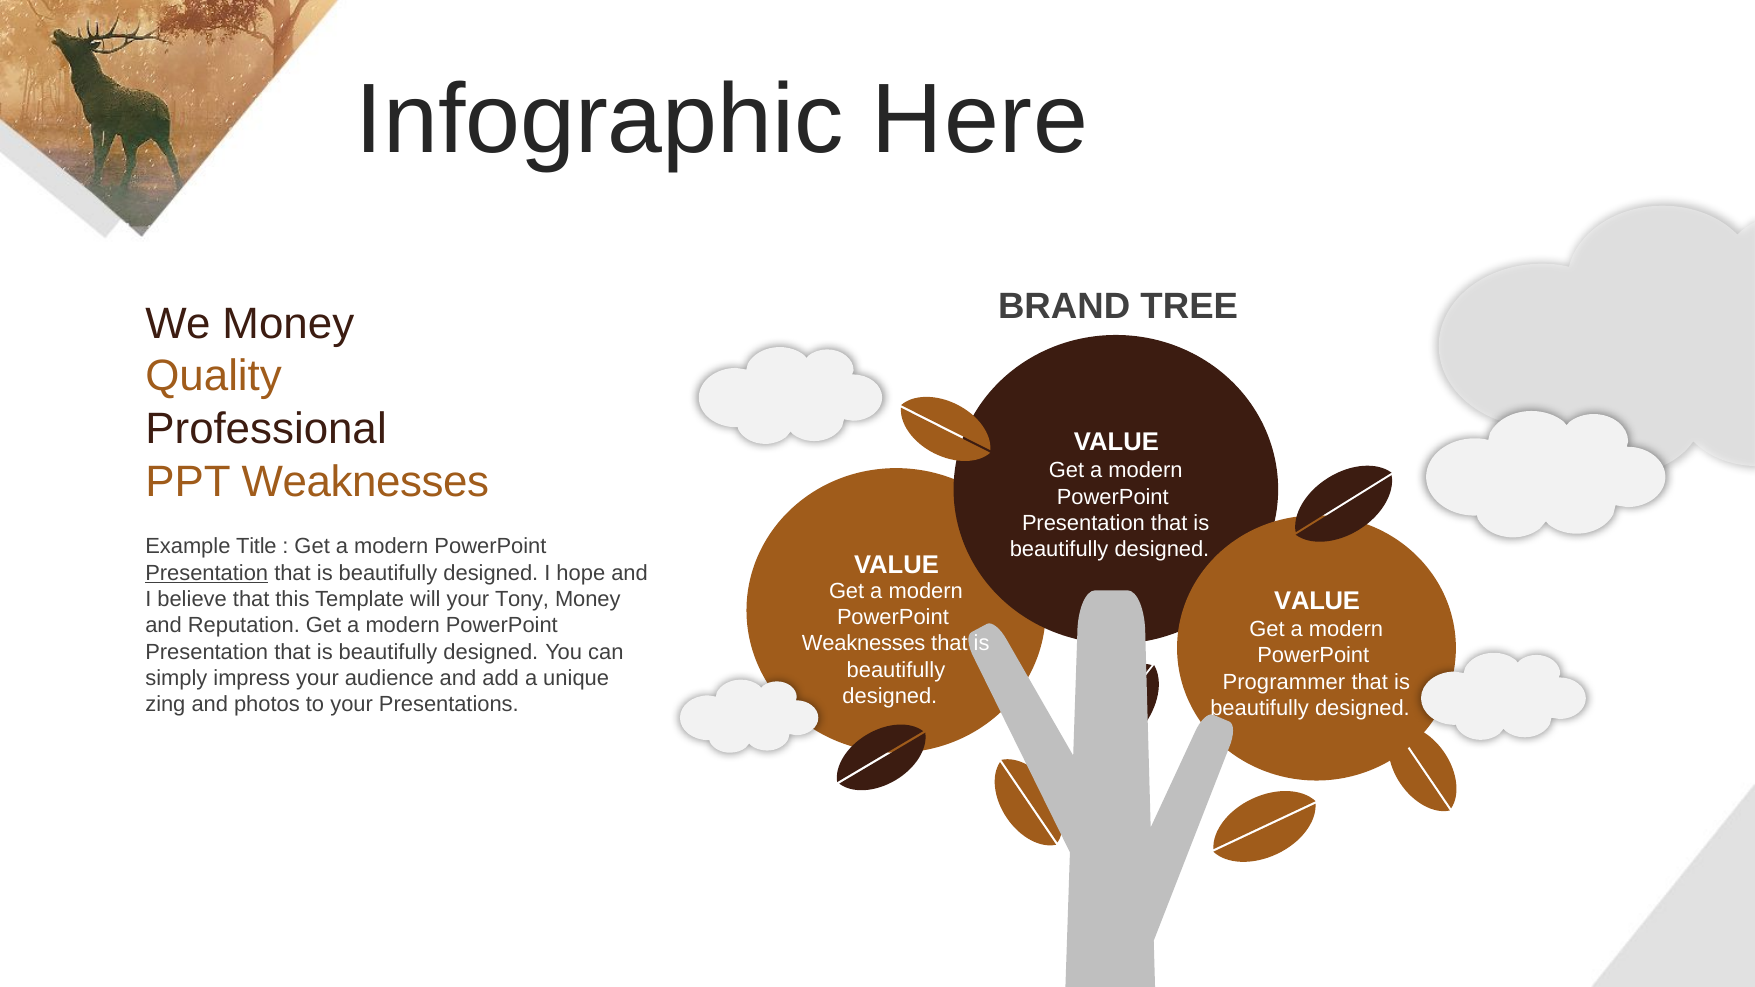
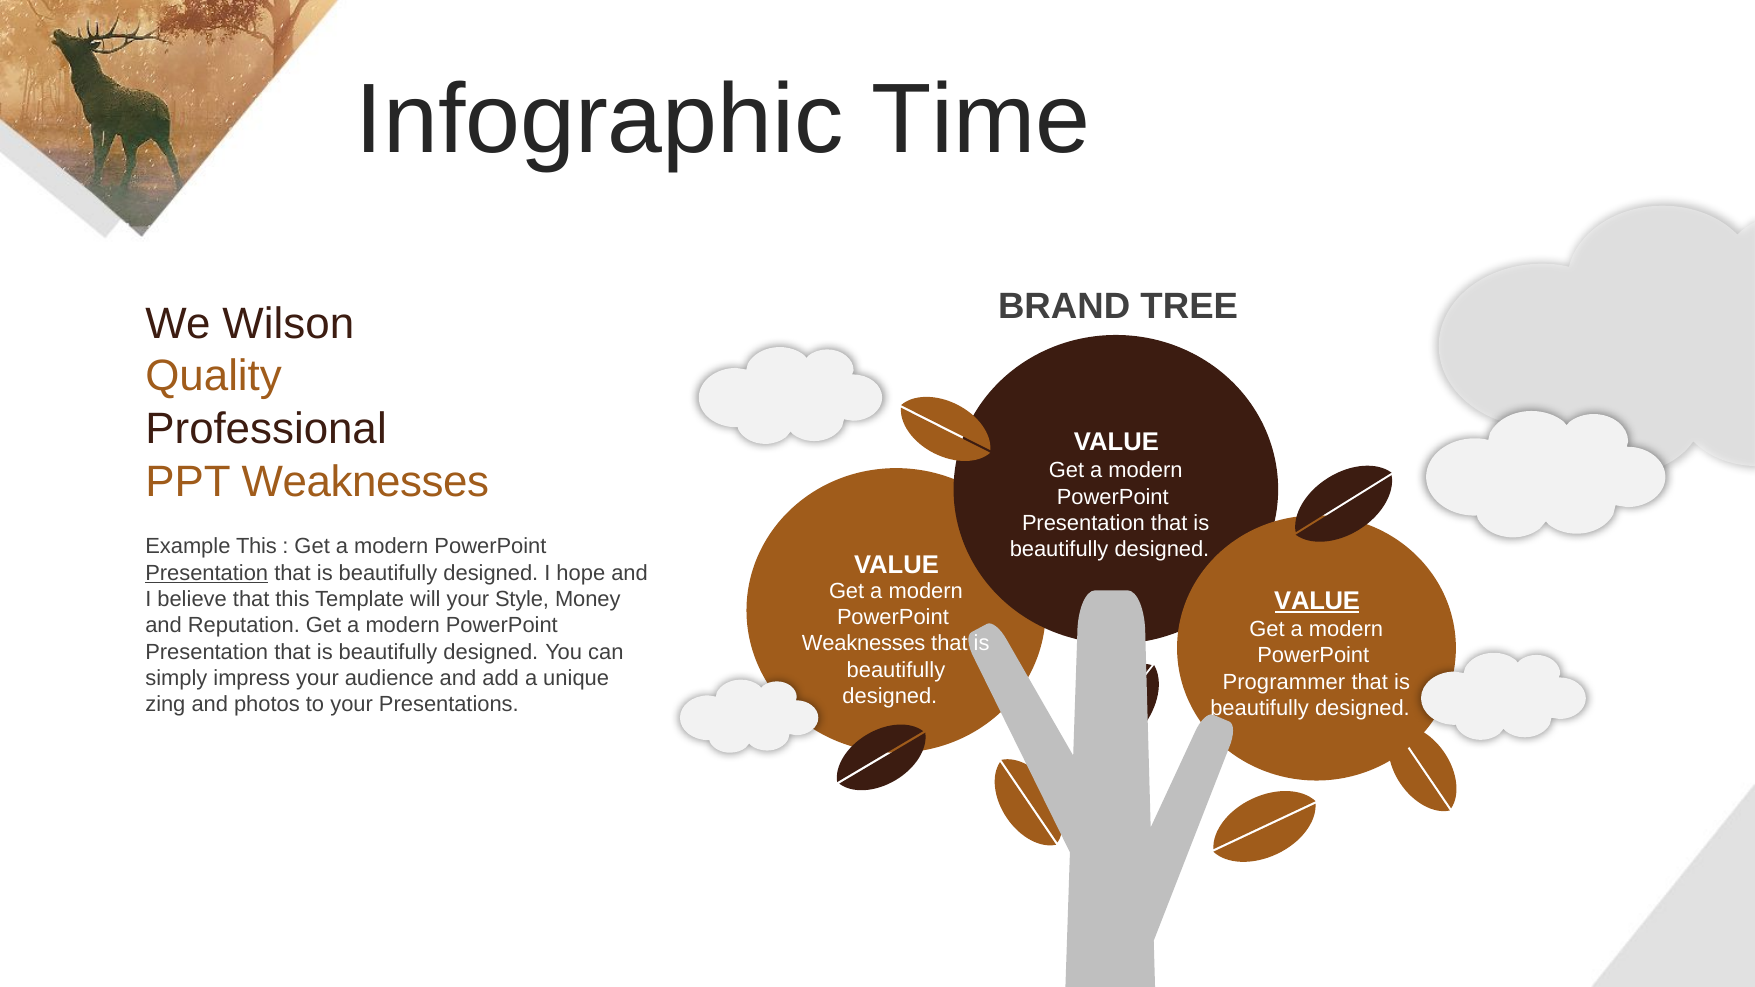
Here: Here -> Time
We Money: Money -> Wilson
Example Title: Title -> This
VALUE at (1317, 601) underline: none -> present
Tony: Tony -> Style
